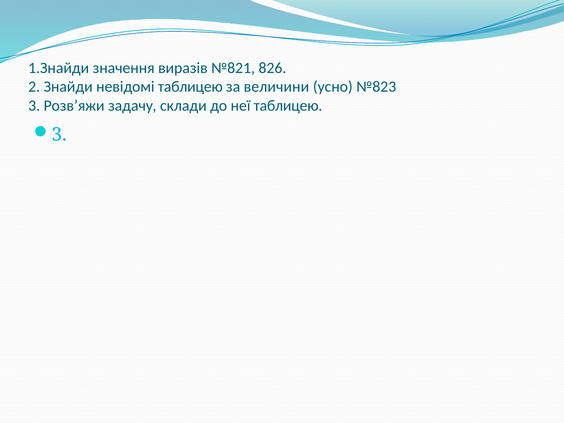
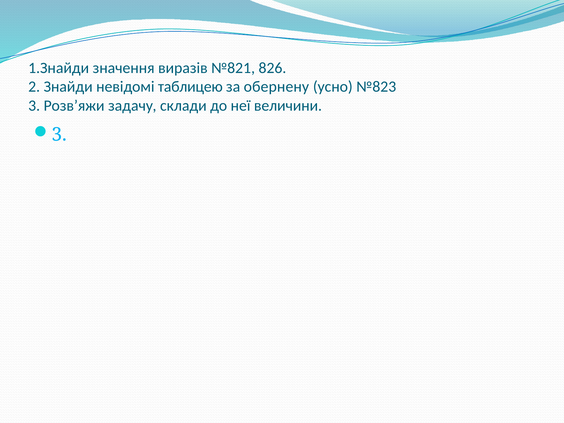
величини: величини -> обернену
неї таблицею: таблицею -> величини
